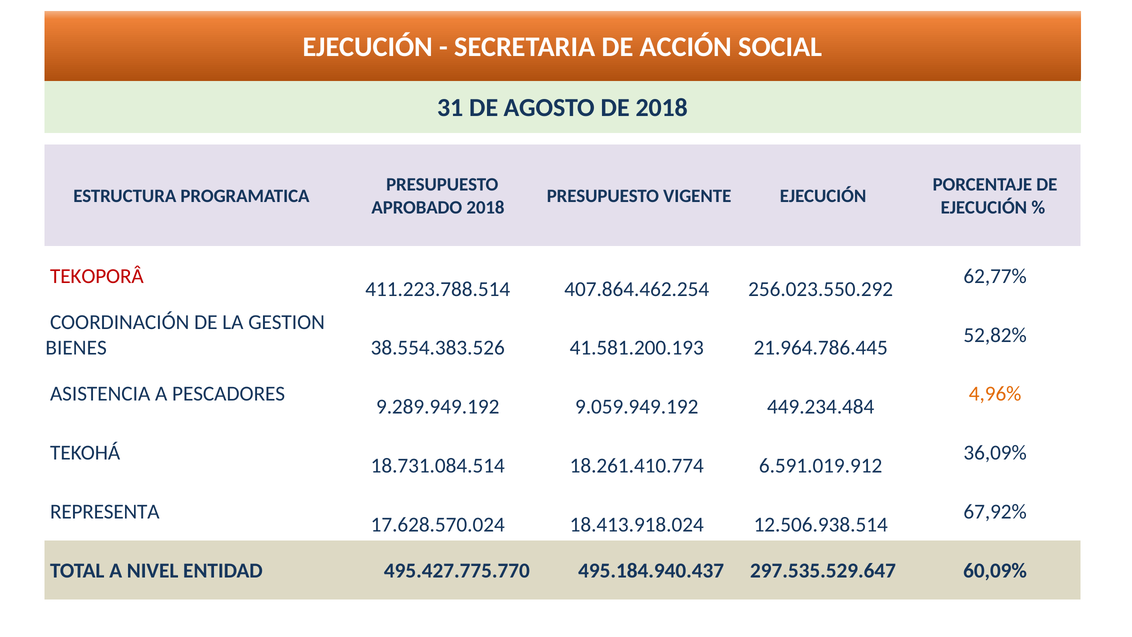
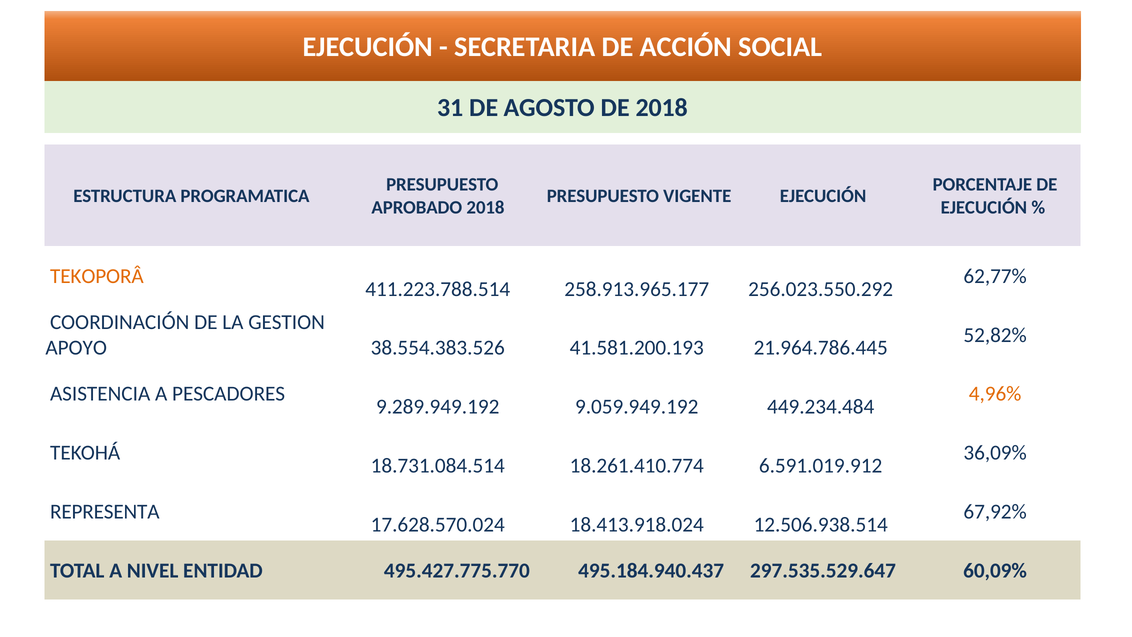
TEKOPORÂ colour: red -> orange
407.864.462.254: 407.864.462.254 -> 258.913.965.177
BIENES: BIENES -> APOYO
